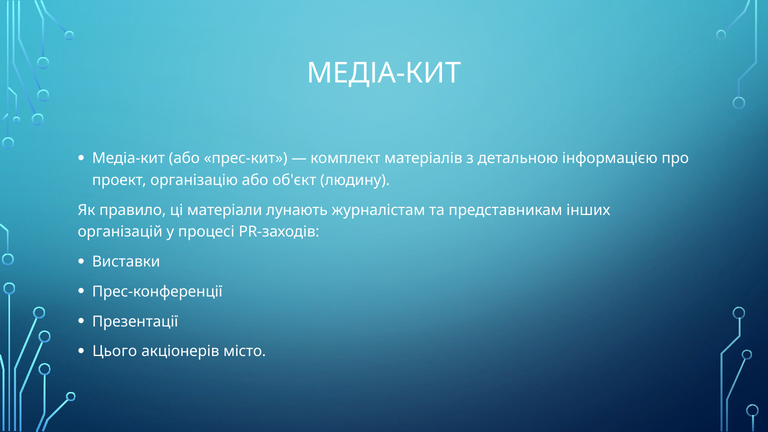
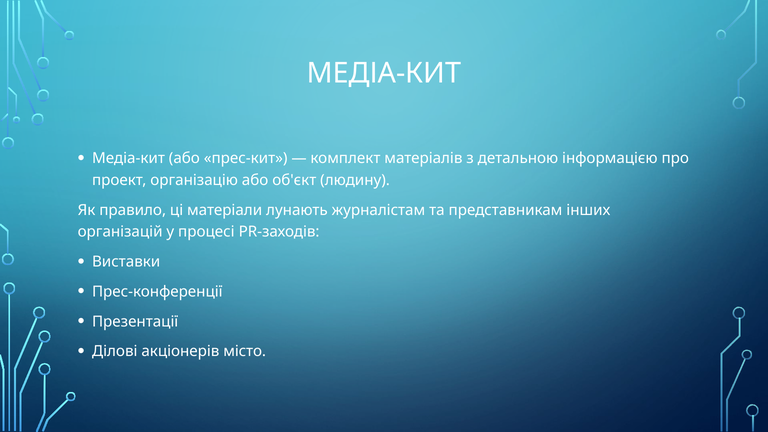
Цього: Цього -> Ділові
